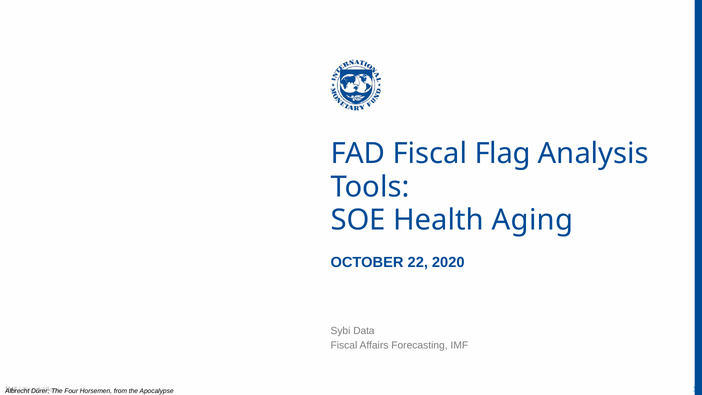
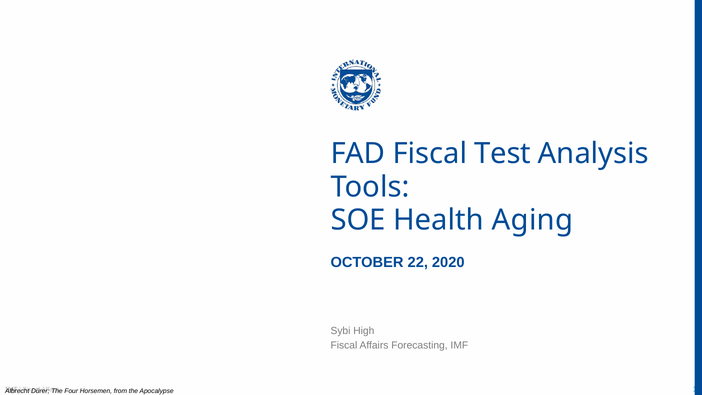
Flag: Flag -> Test
Data: Data -> High
